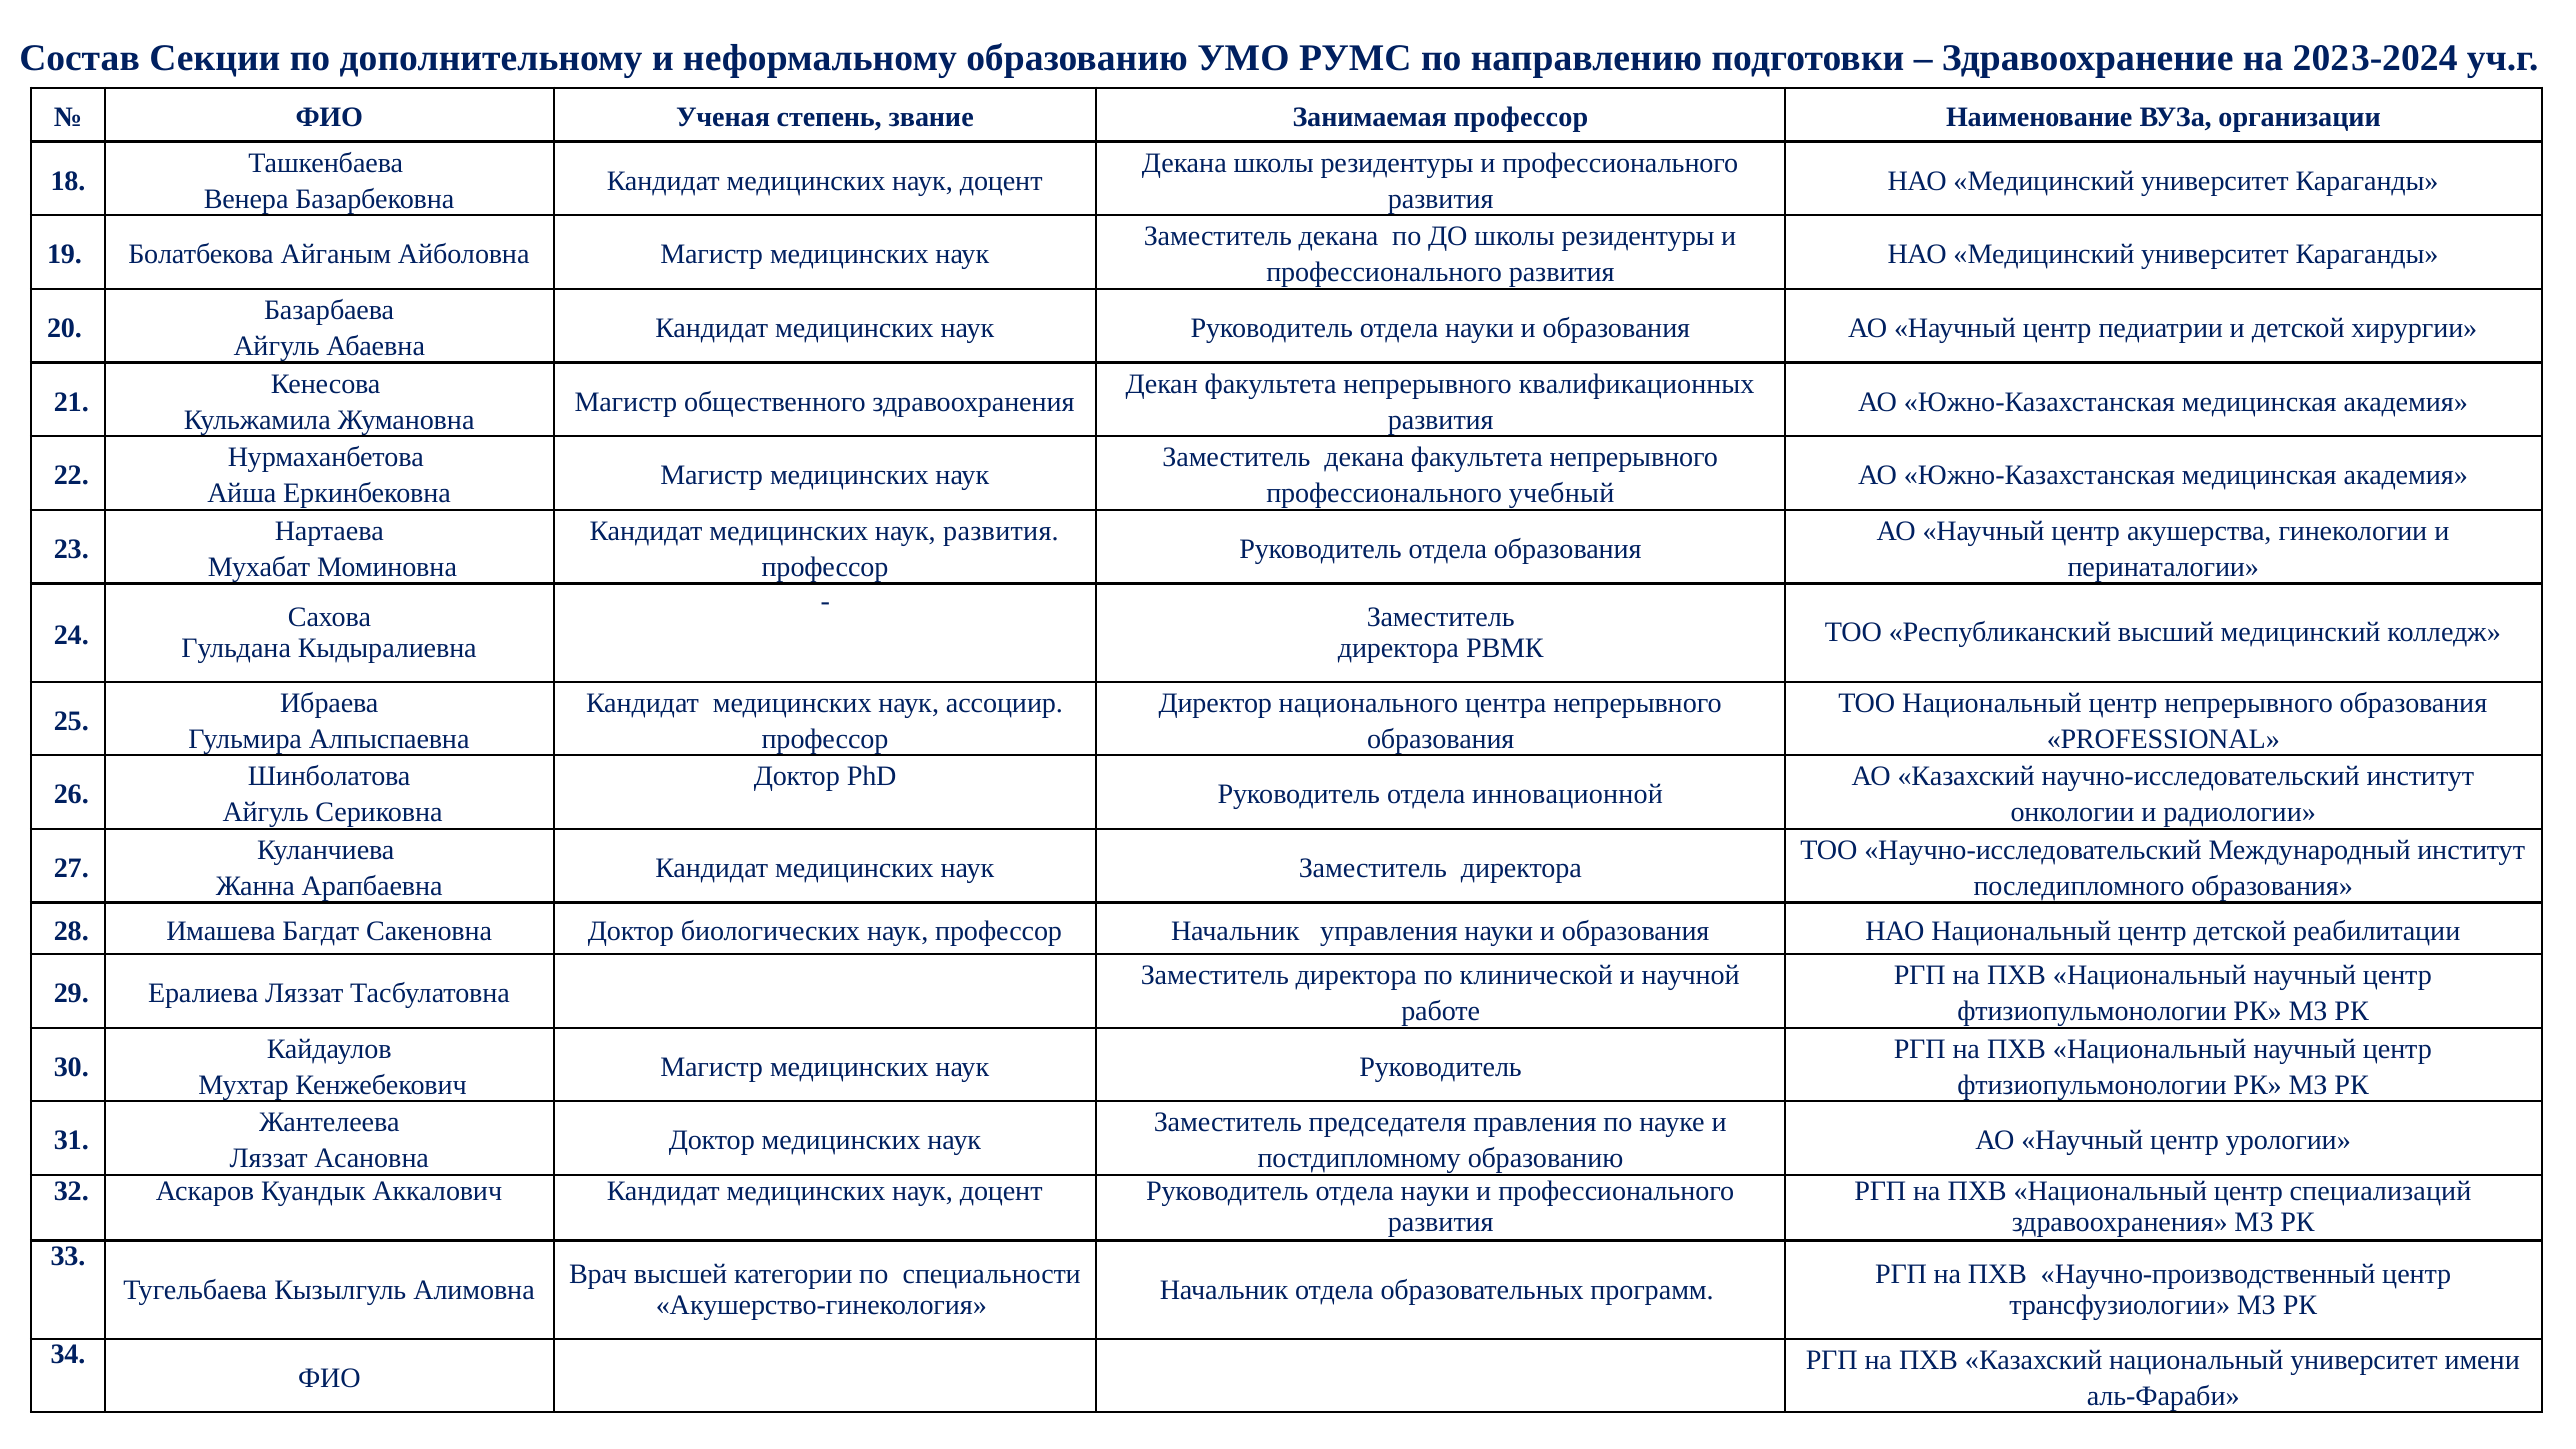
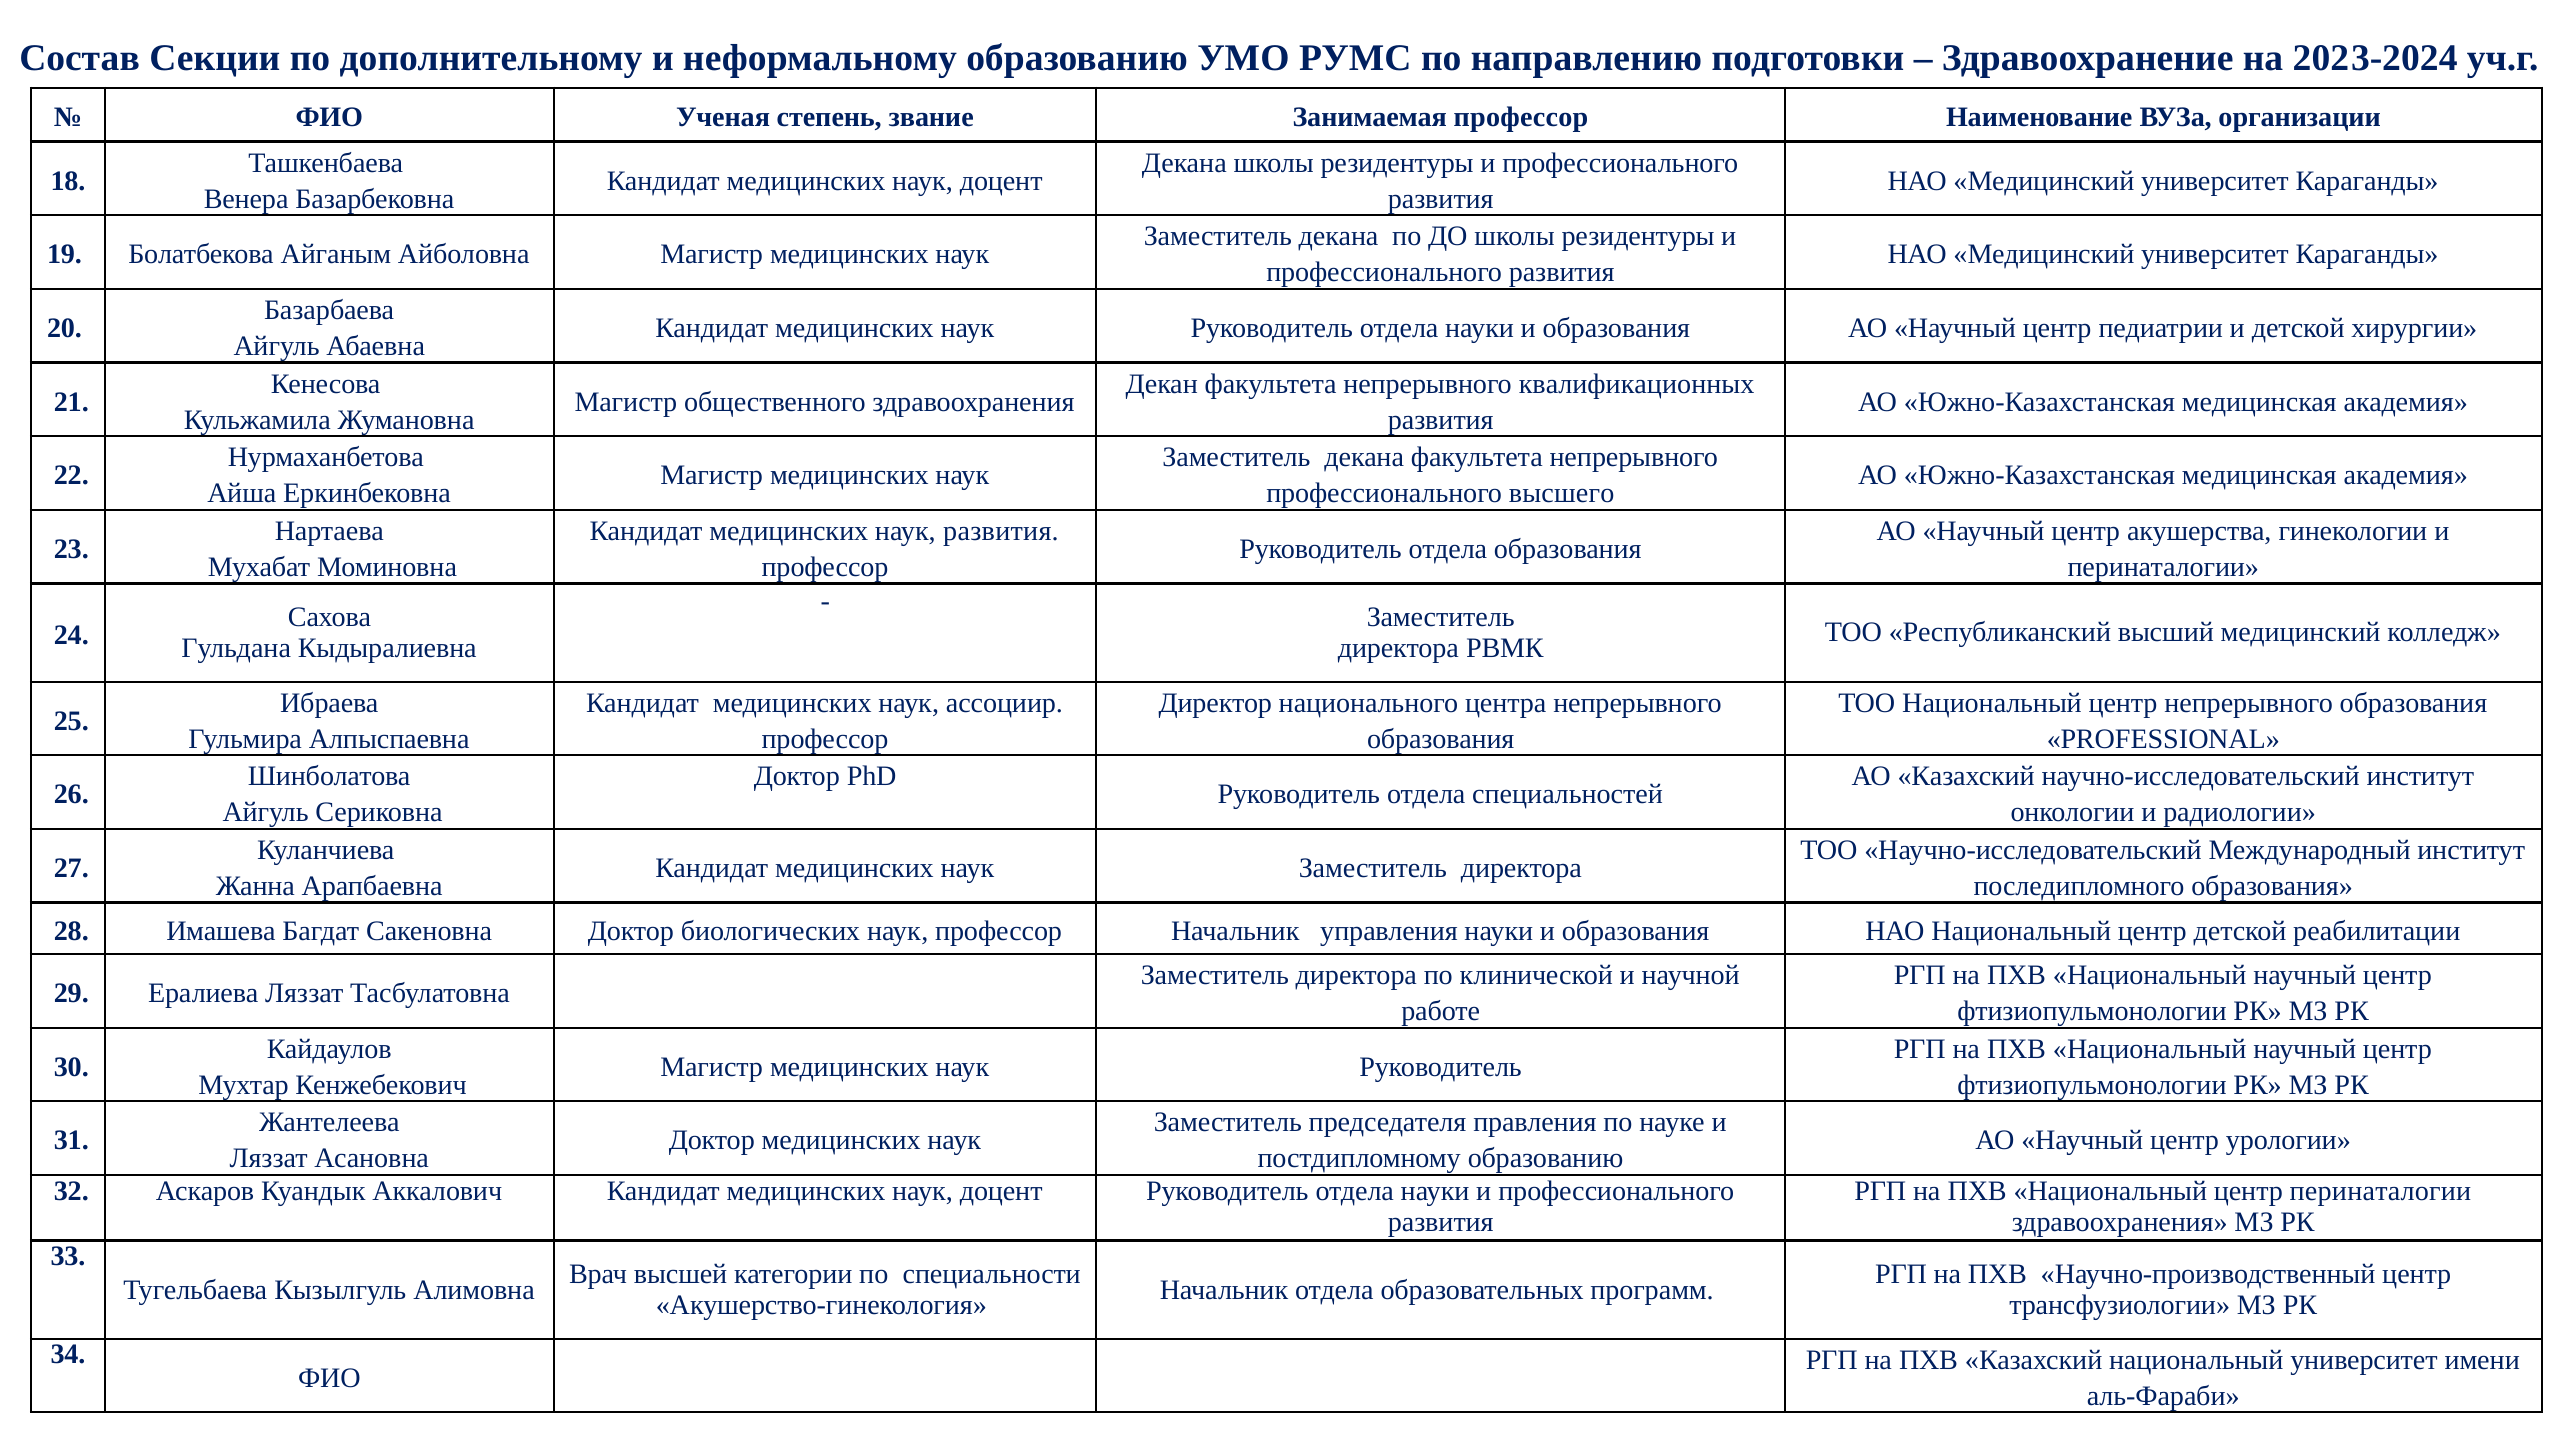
учебный: учебный -> высшего
инновационной: инновационной -> специальностей
центр специализаций: специализаций -> перинаталогии
